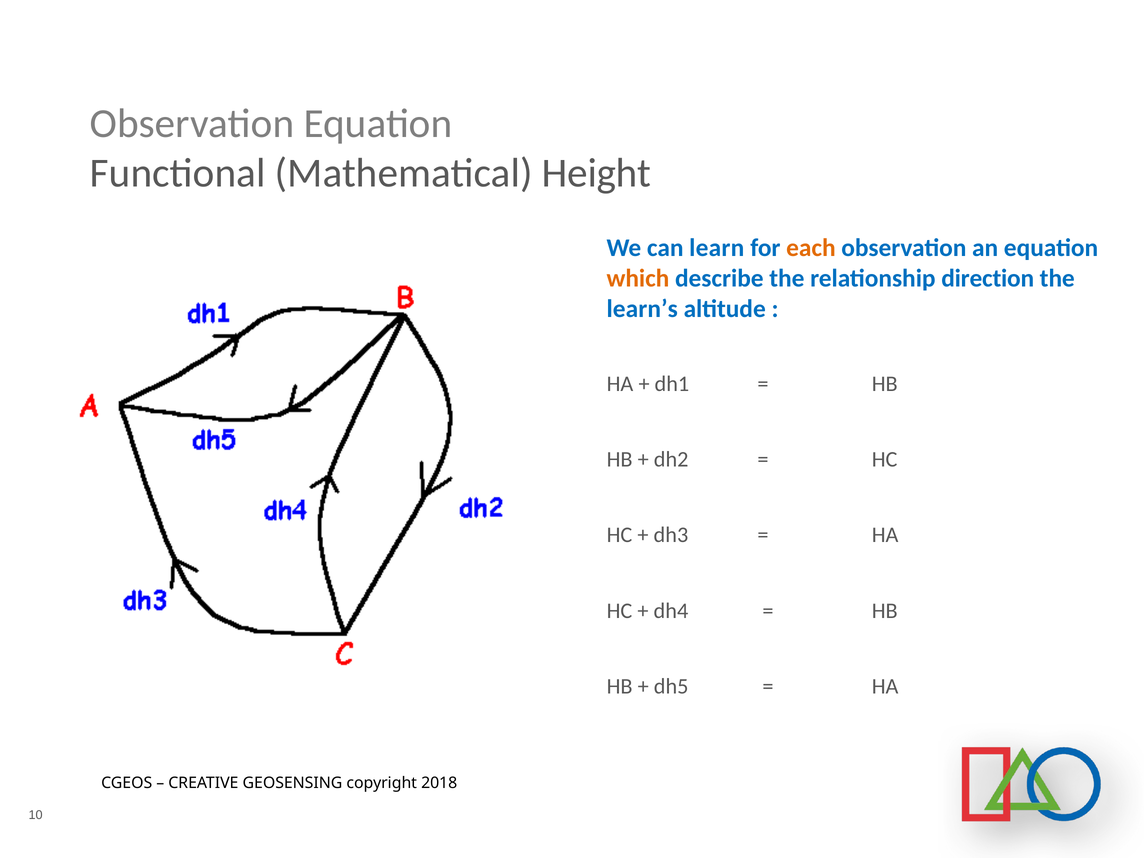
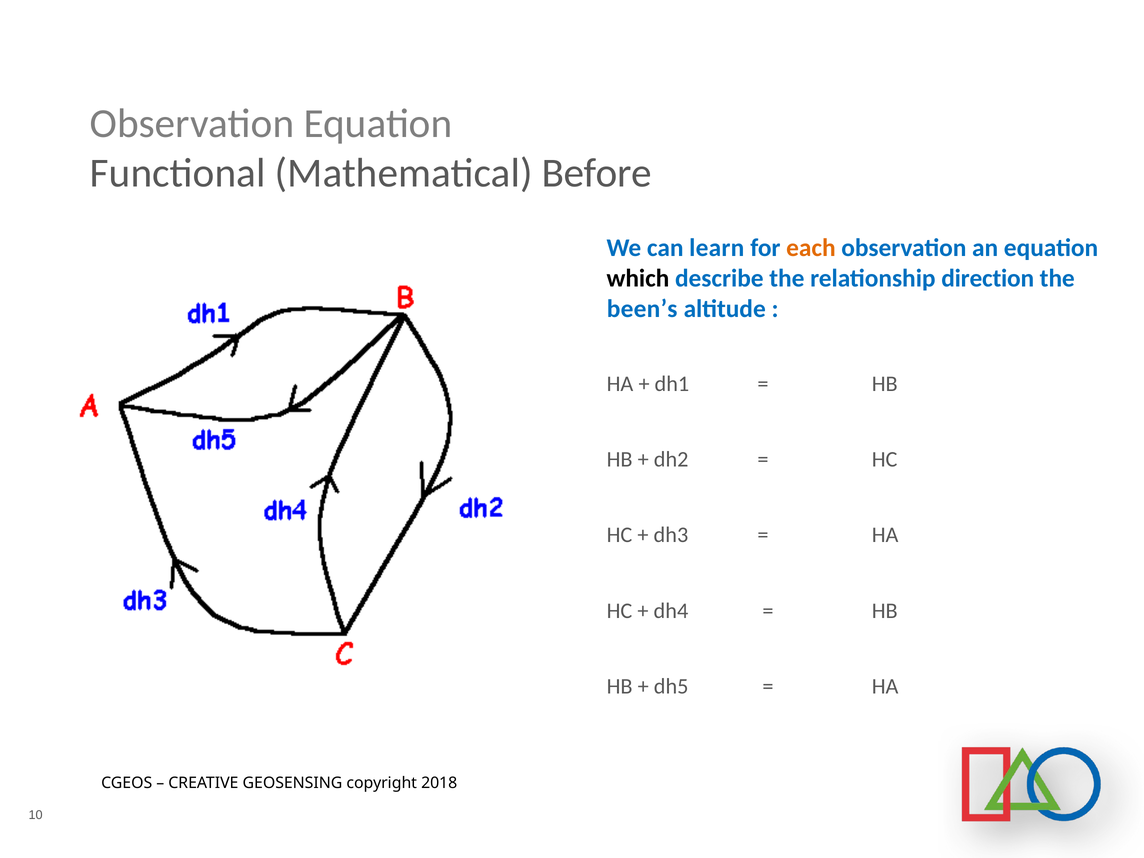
Height: Height -> Before
which colour: orange -> black
learn’s: learn’s -> been’s
